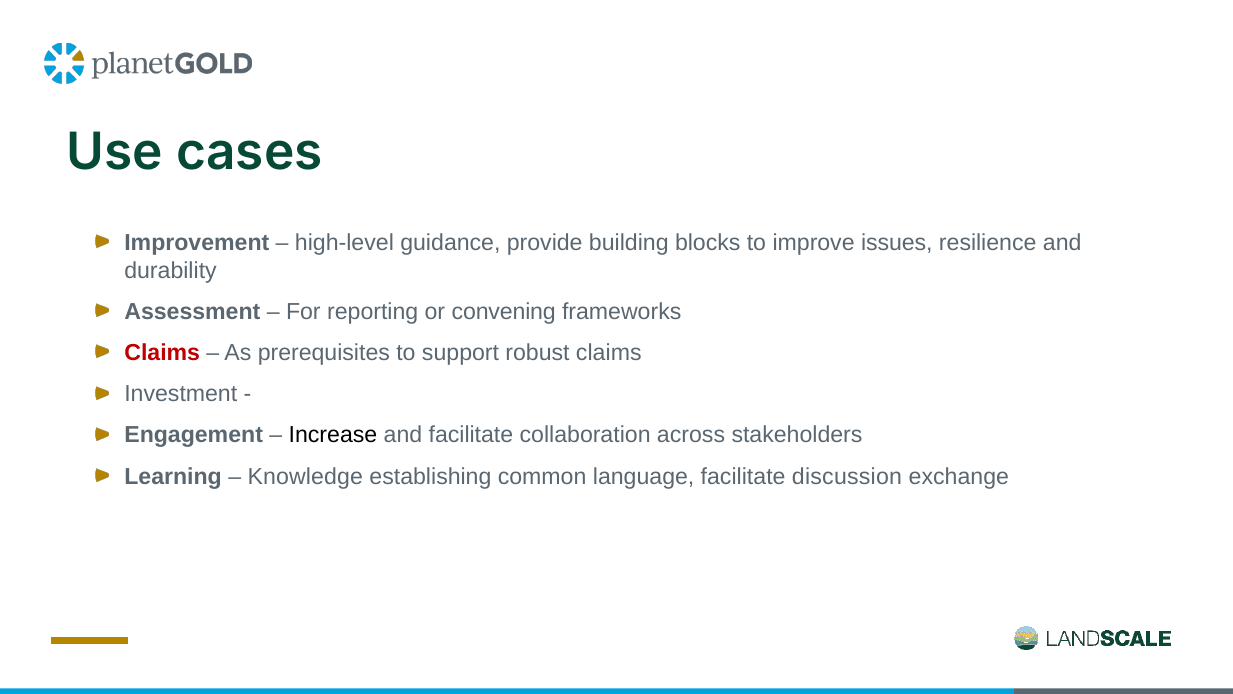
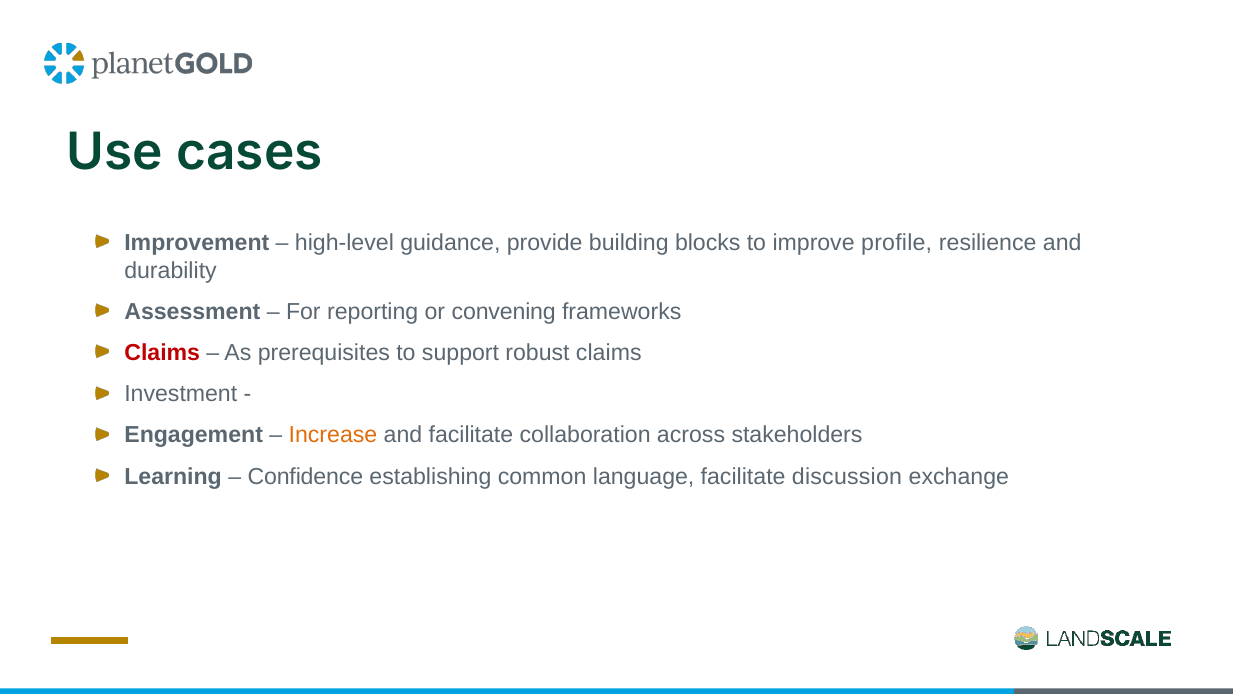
issues: issues -> profile
Increase colour: black -> orange
Knowledge: Knowledge -> Confidence
